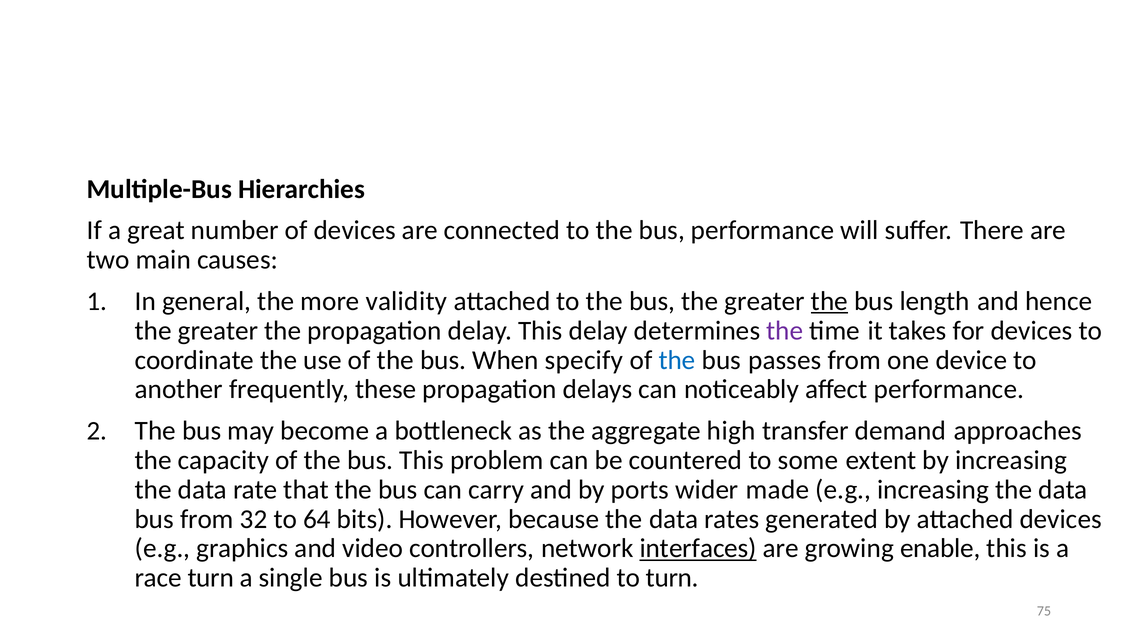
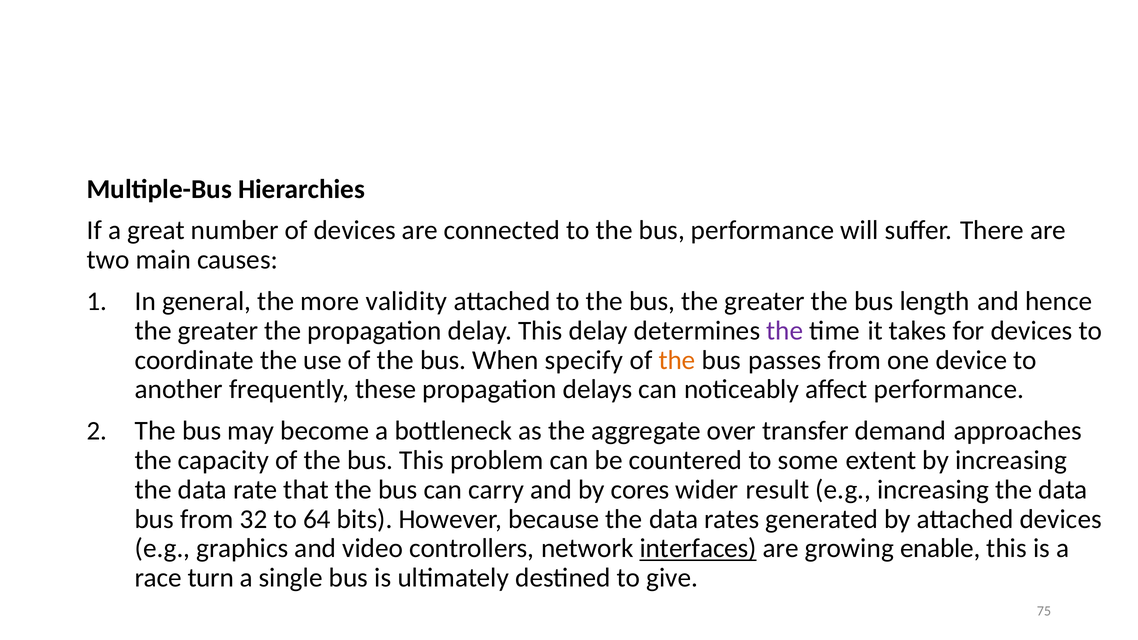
the at (829, 301) underline: present -> none
the at (677, 360) colour: blue -> orange
high: high -> over
ports: ports -> cores
made: made -> result
to turn: turn -> give
